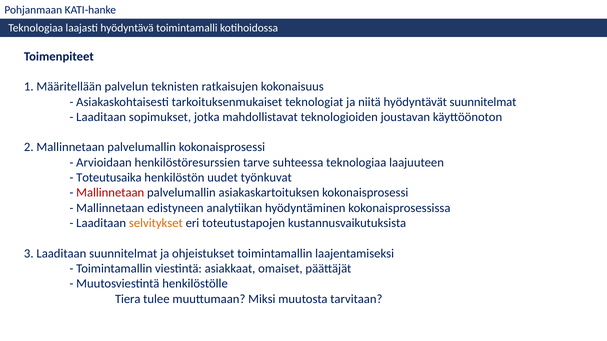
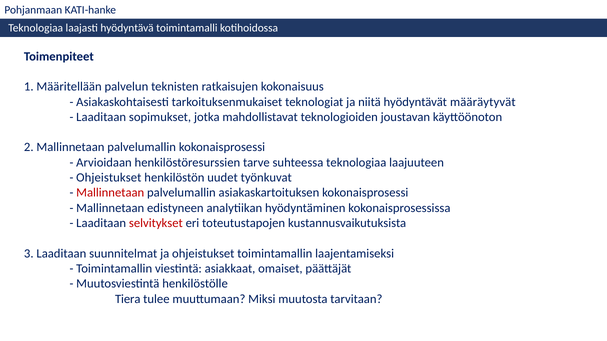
hyödyntävät suunnitelmat: suunnitelmat -> määräytyvät
Toteutusaika at (109, 178): Toteutusaika -> Ohjeistukset
selvitykset colour: orange -> red
